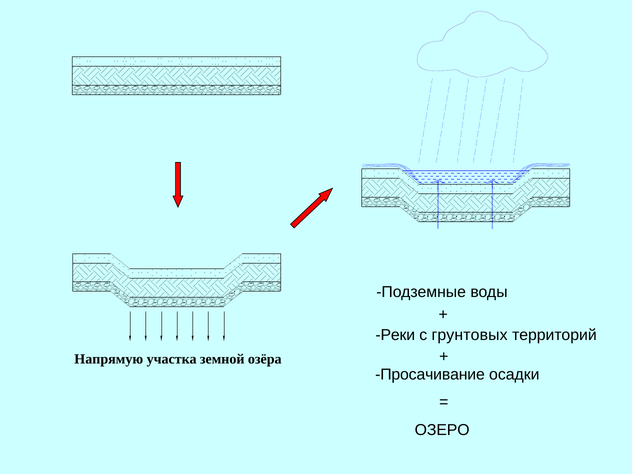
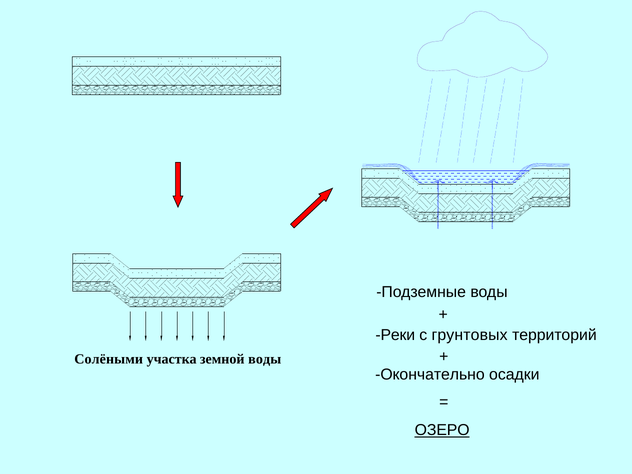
Напрямую: Напрямую -> Солёными
земной озёра: озёра -> воды
Просачивание: Просачивание -> Окончательно
ОЗЕРО underline: none -> present
